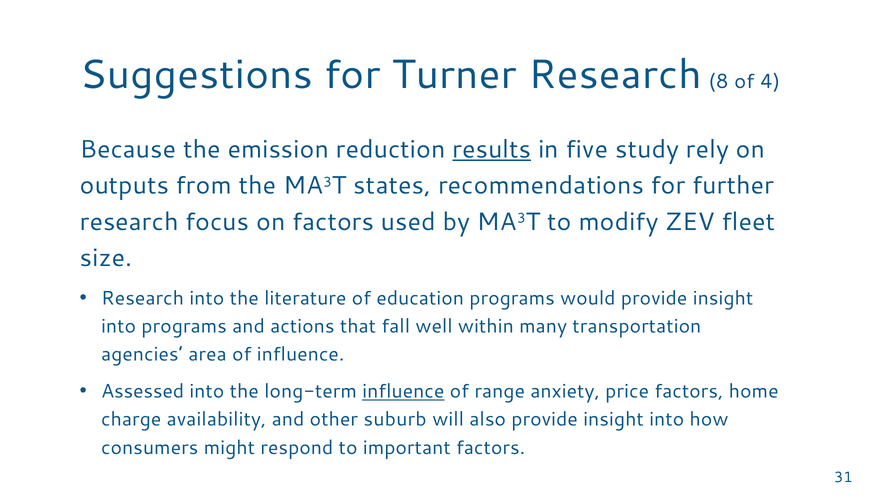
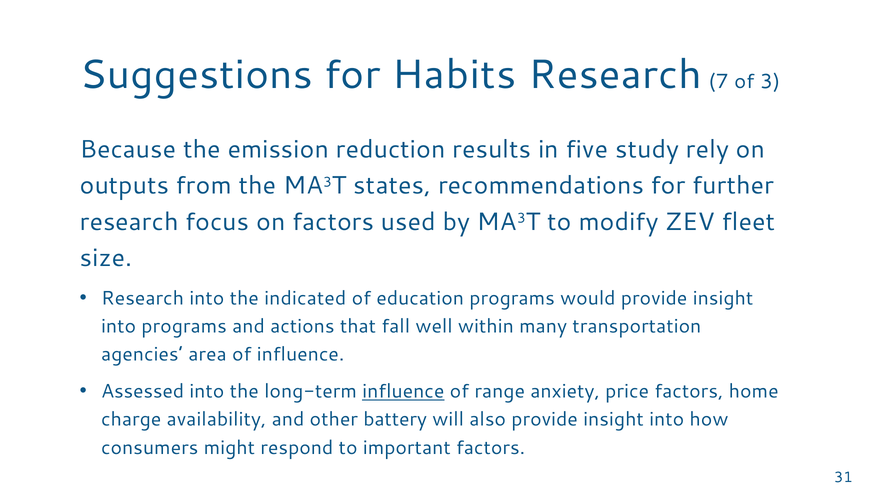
Turner: Turner -> Habits
8: 8 -> 7
4: 4 -> 3
results underline: present -> none
literature: literature -> indicated
suburb: suburb -> battery
